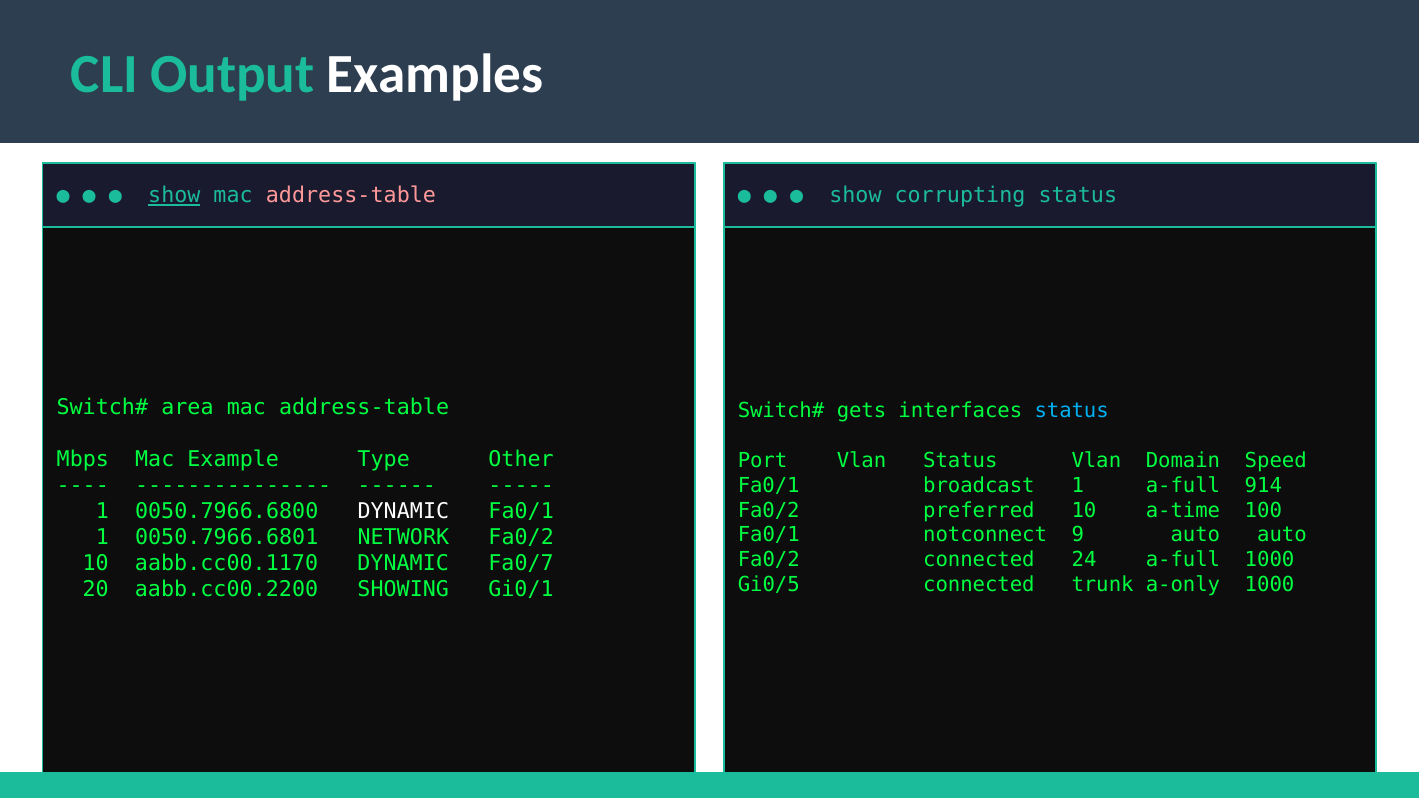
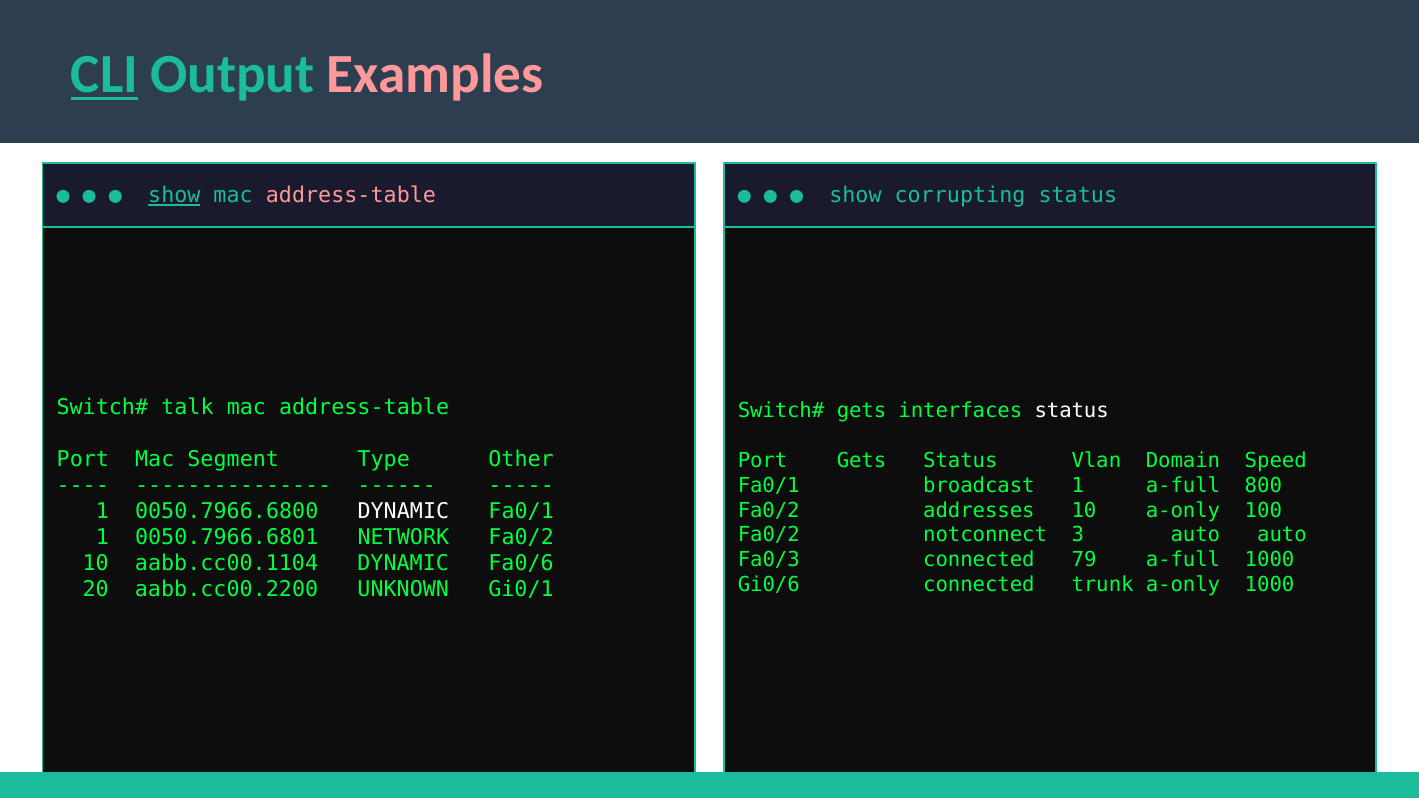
CLI underline: none -> present
Examples colour: white -> pink
area: area -> talk
status at (1072, 411) colour: light blue -> white
Mbps at (83, 459): Mbps -> Port
Example: Example -> Segment
Port Vlan: Vlan -> Gets
914: 914 -> 800
preferred: preferred -> addresses
10 a-time: a-time -> a-only
Fa0/1 at (769, 535): Fa0/1 -> Fa0/2
9: 9 -> 3
Fa0/2 at (769, 560): Fa0/2 -> Fa0/3
24: 24 -> 79
aabb.cc00.1170: aabb.cc00.1170 -> aabb.cc00.1104
Fa0/7: Fa0/7 -> Fa0/6
Gi0/5: Gi0/5 -> Gi0/6
SHOWING: SHOWING -> UNKNOWN
